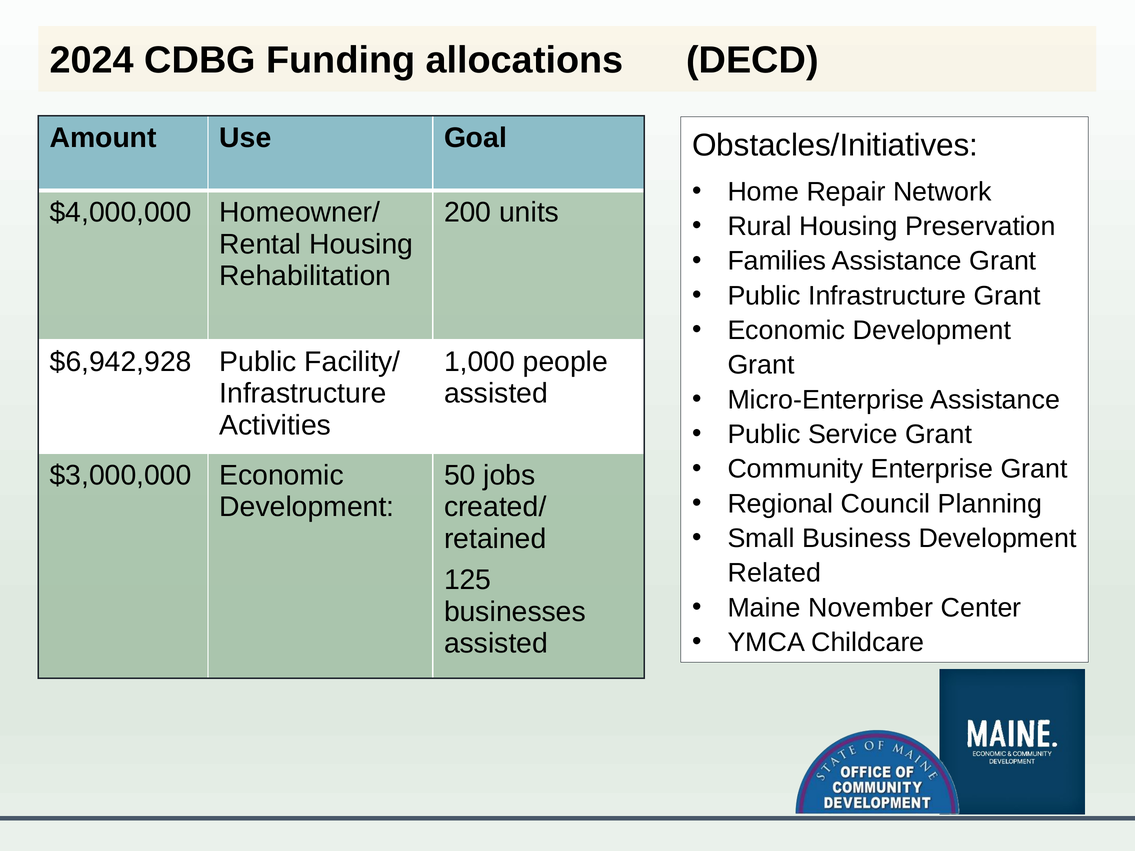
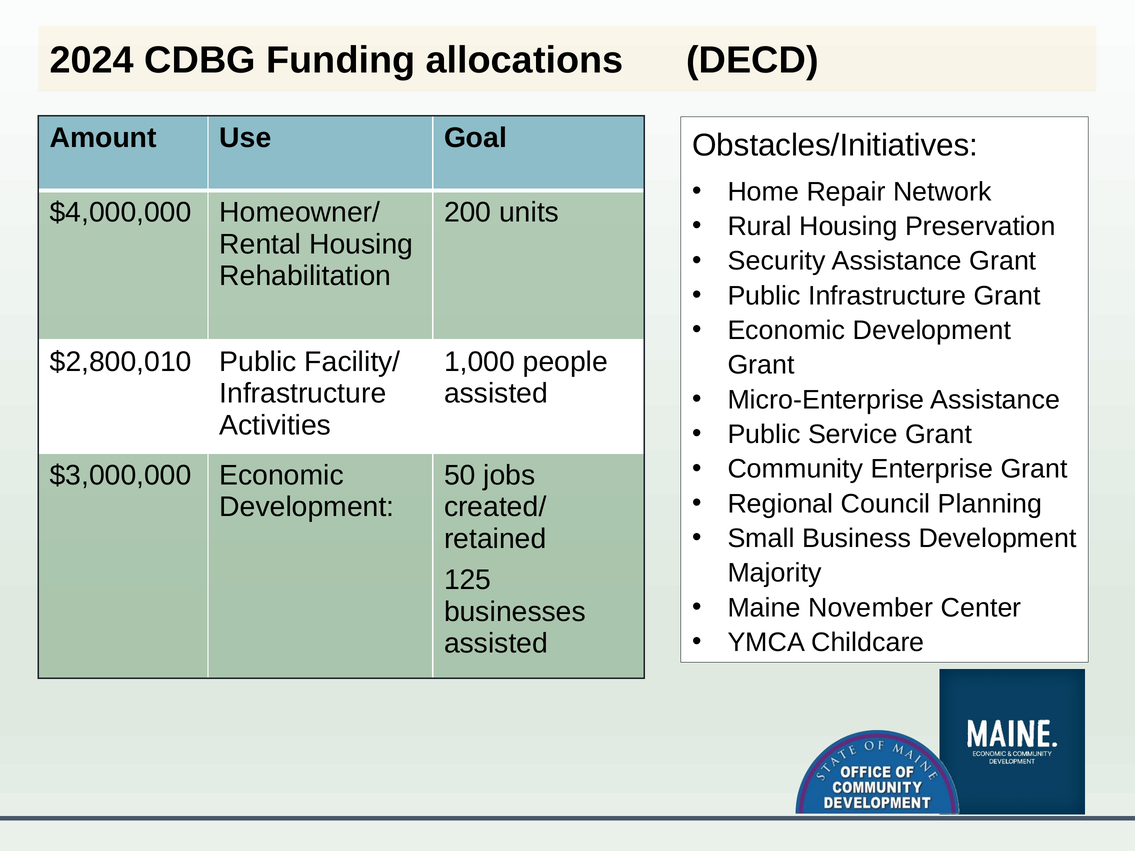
Families: Families -> Security
$6,942,928: $6,942,928 -> $2,800,010
Related: Related -> Majority
